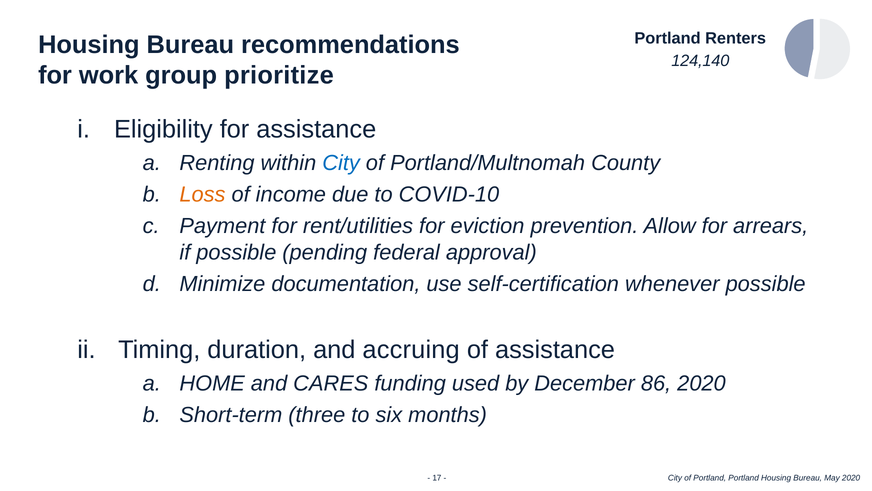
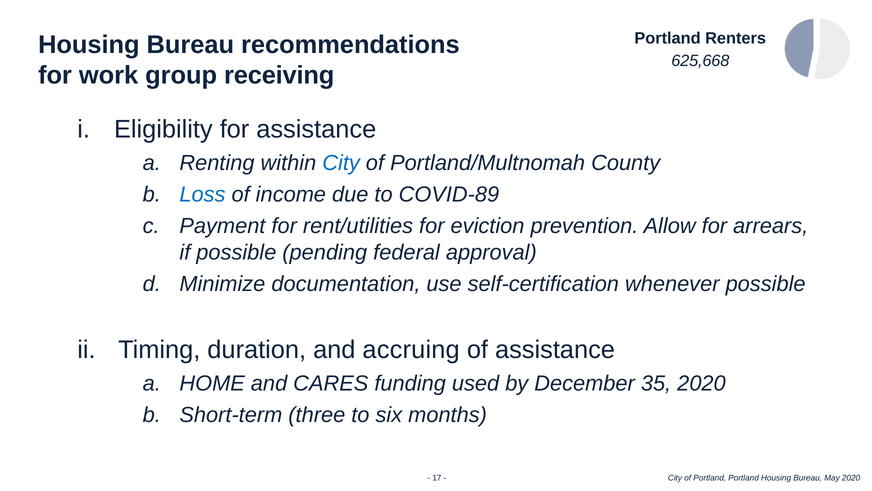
124,140: 124,140 -> 625,668
prioritize: prioritize -> receiving
Loss colour: orange -> blue
COVID-10: COVID-10 -> COVID-89
86: 86 -> 35
